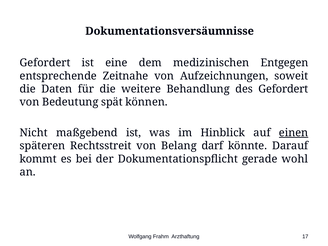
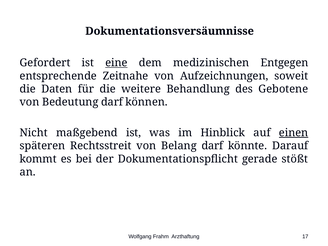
eine underline: none -> present
des Gefordert: Gefordert -> Gebotene
Bedeutung spät: spät -> darf
wohl: wohl -> stößt
